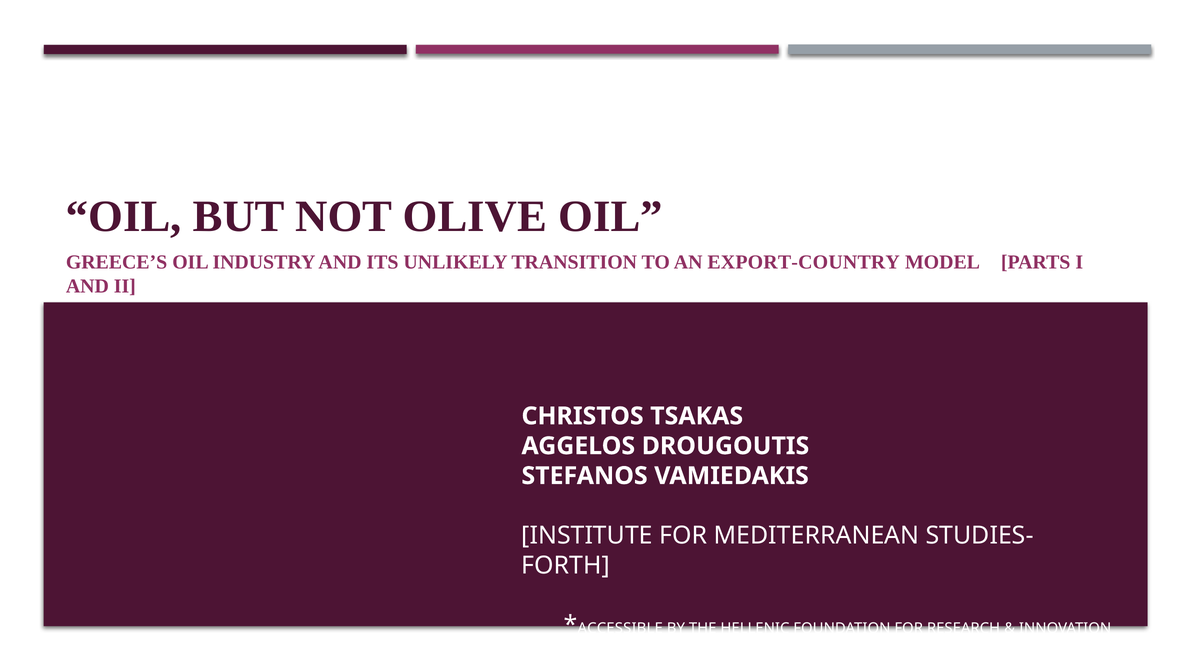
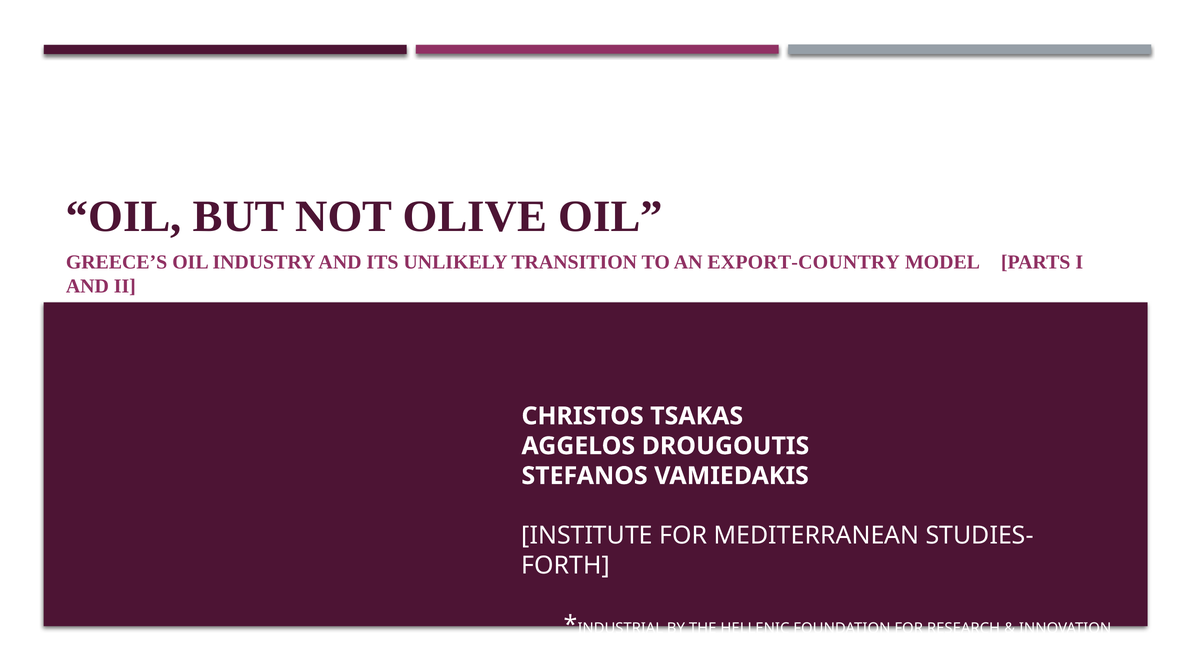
ACCESSIBLE: ACCESSIBLE -> INDUSTRIAL
